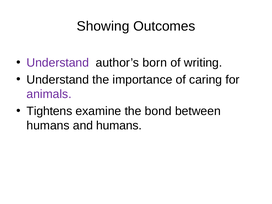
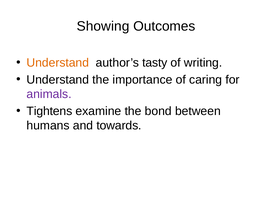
Understand at (58, 63) colour: purple -> orange
born: born -> tasty
and humans: humans -> towards
